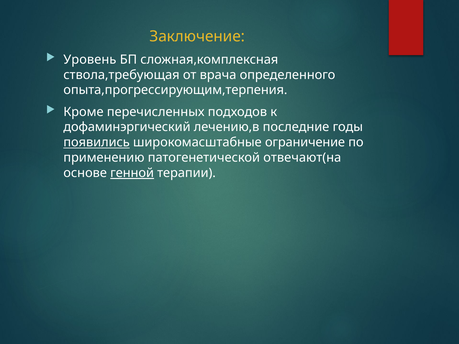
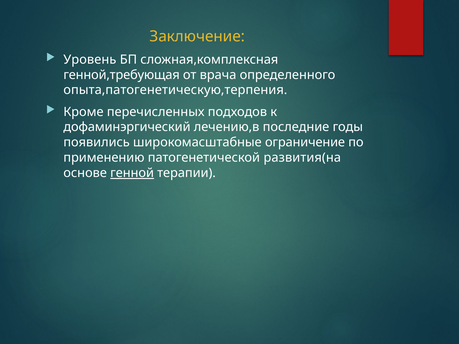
ствола,требующая: ствола,требующая -> генной,требующая
опыта,прогрессирующим,терпения: опыта,прогрессирующим,терпения -> опыта,патогенетическую,терпения
появились underline: present -> none
отвечают(на: отвечают(на -> развития(на
